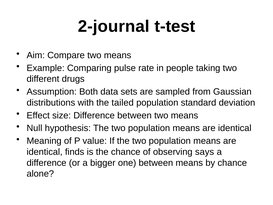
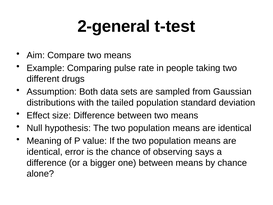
2-journal: 2-journal -> 2-general
finds: finds -> error
